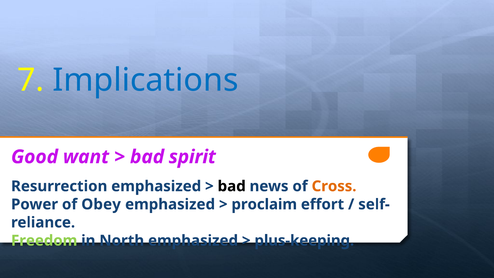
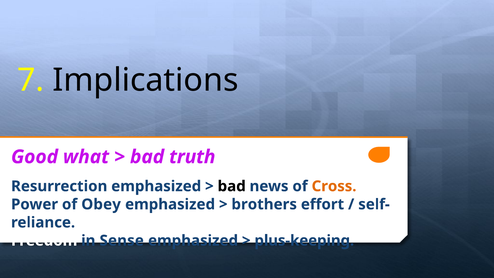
Implications colour: blue -> black
want: want -> what
spirit: spirit -> truth
proclaim: proclaim -> brothers
Freedom colour: light green -> white
North: North -> Sense
